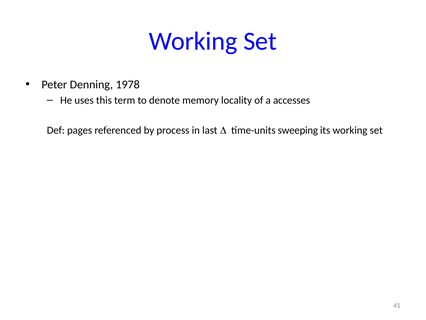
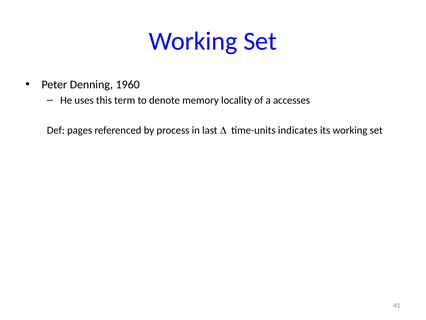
1978: 1978 -> 1960
sweeping: sweeping -> indicates
